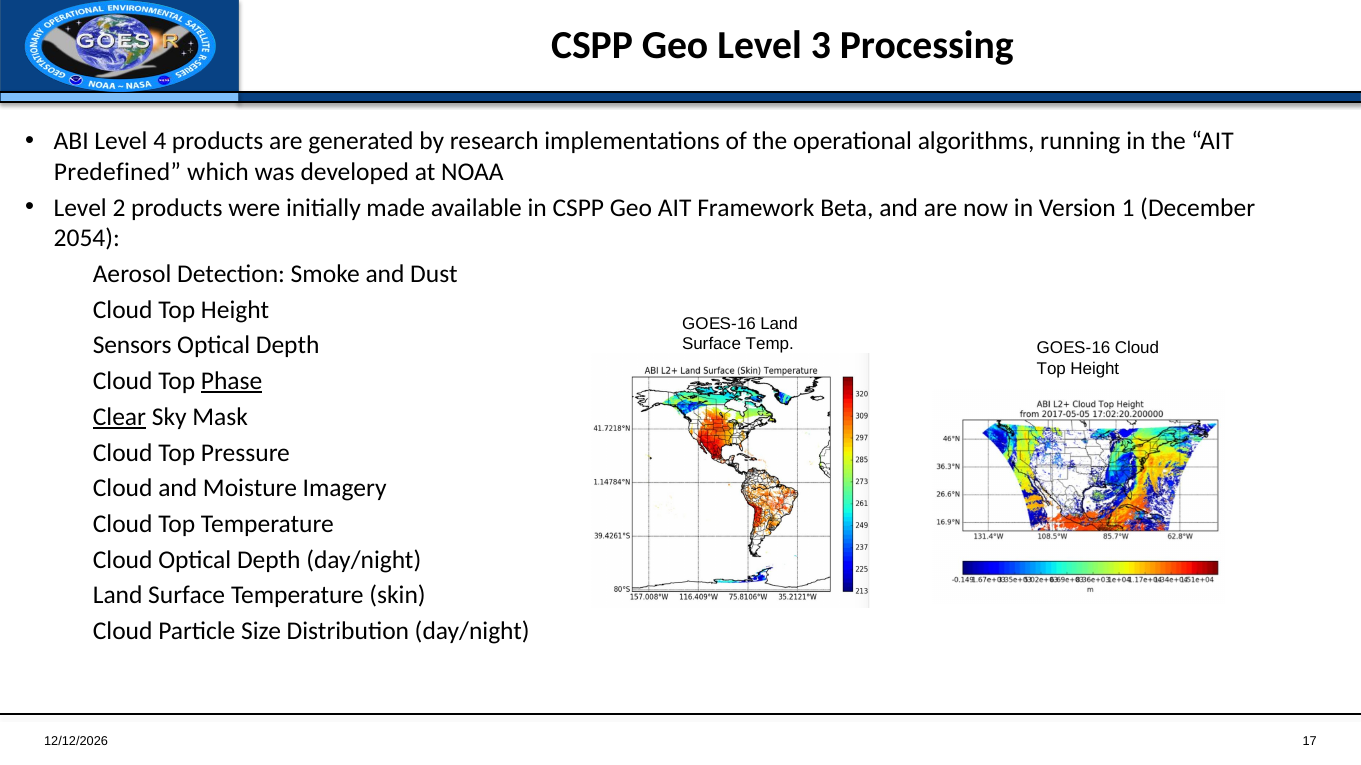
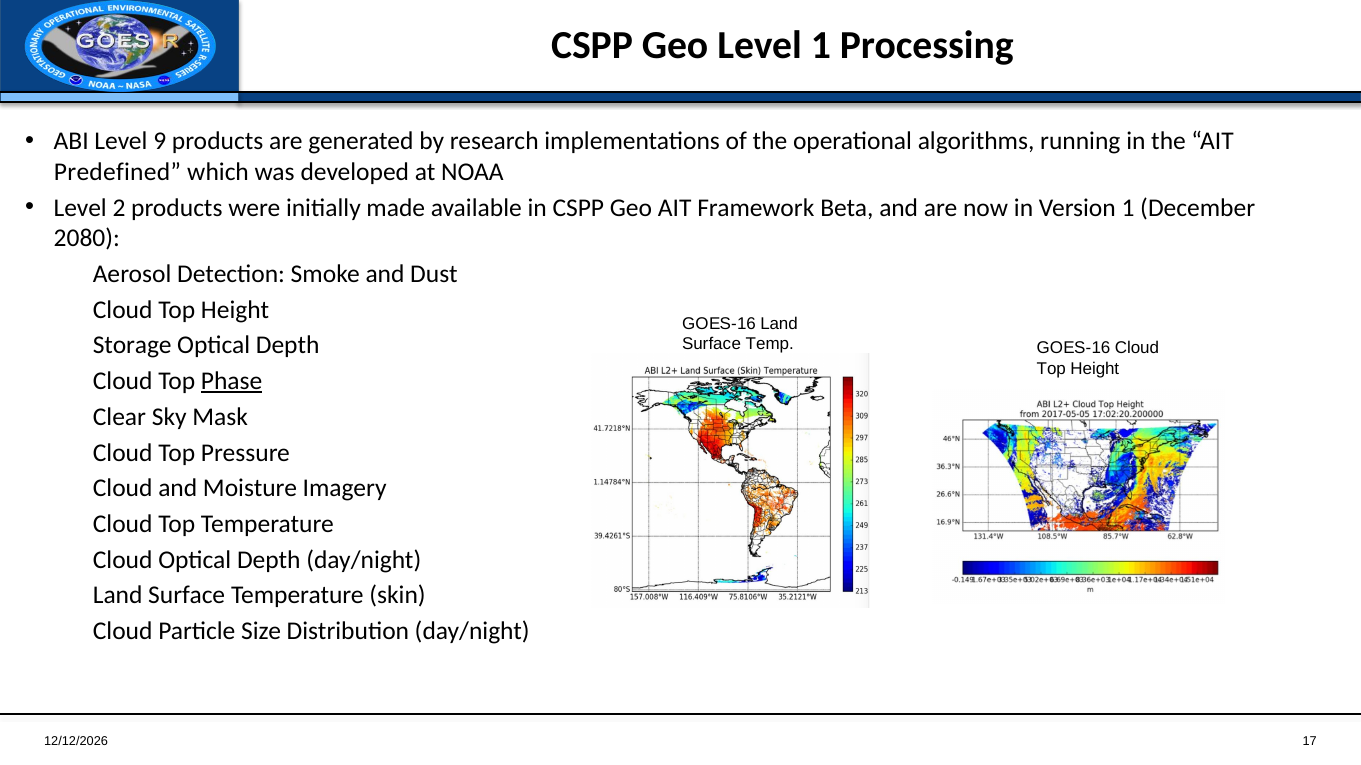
Level 3: 3 -> 1
4: 4 -> 9
2054: 2054 -> 2080
Sensors: Sensors -> Storage
Clear underline: present -> none
